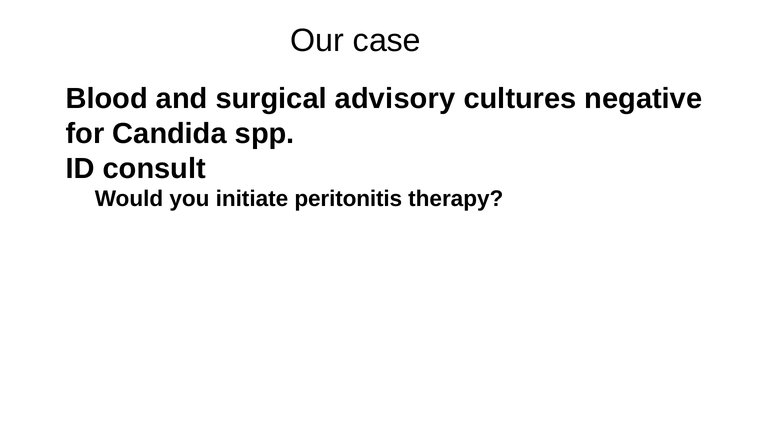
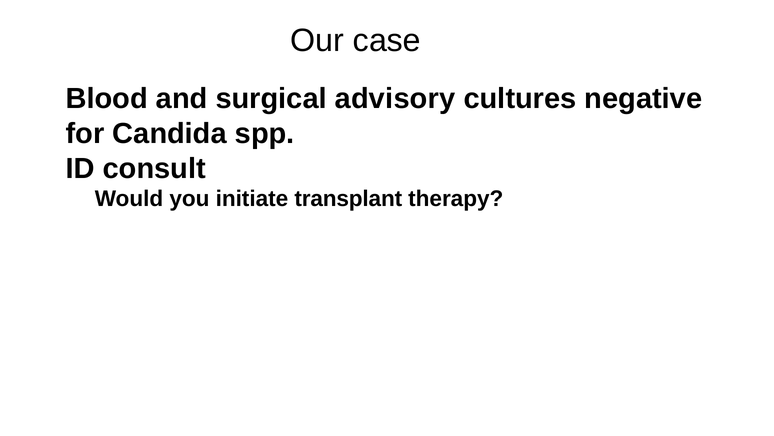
peritonitis: peritonitis -> transplant
